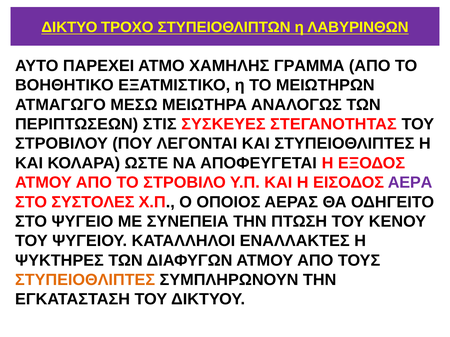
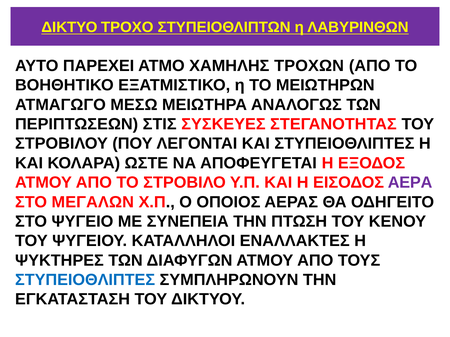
ΓΡΑΜΜΑ: ΓΡΑΜΜΑ -> ΤΡΟΧΩΝ
ΣΥΣΤΟΛΕΣ: ΣΥΣΤΟΛΕΣ -> ΜΕΓΑΛΩΝ
ΣΤΥΠΕΙΟΘΛΙΠΤΕΣ at (85, 280) colour: orange -> blue
